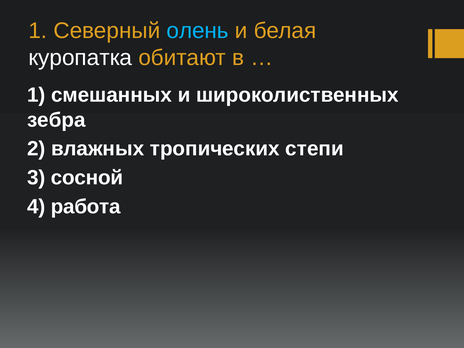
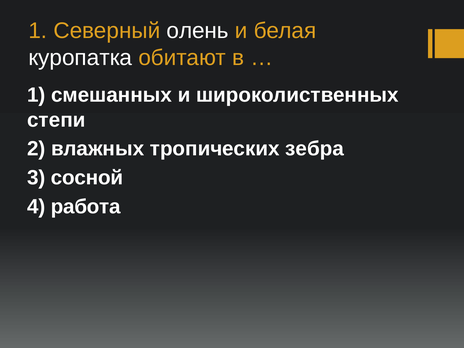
олень colour: light blue -> white
зебра: зебра -> степи
степи: степи -> зебра
